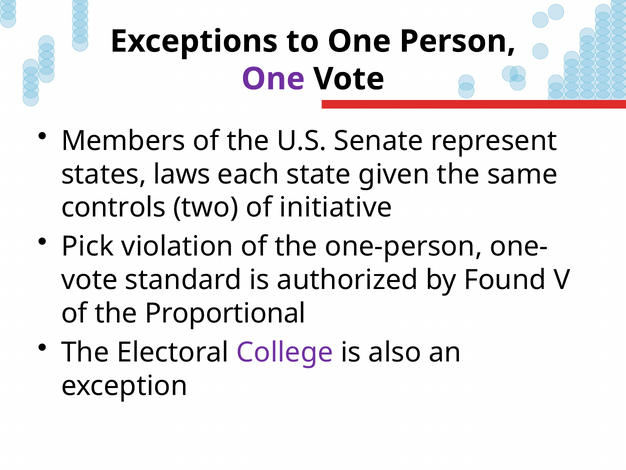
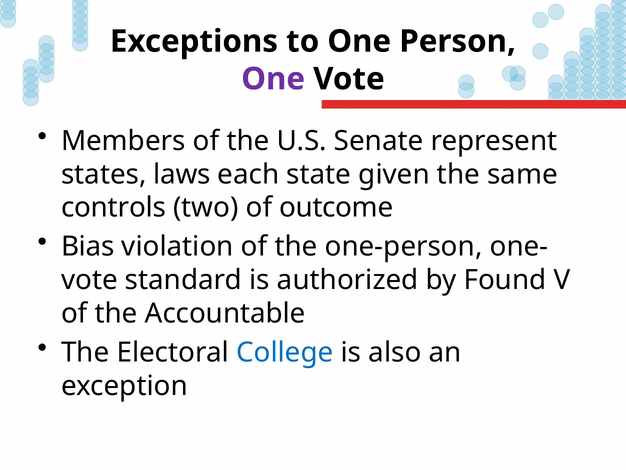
initiative: initiative -> outcome
Pick: Pick -> Bias
Proportional: Proportional -> Accountable
College colour: purple -> blue
